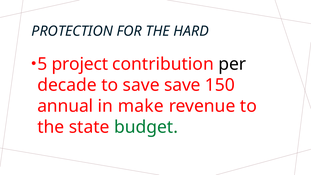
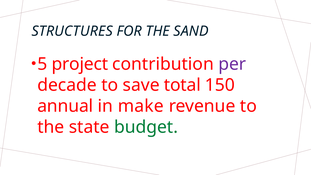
PROTECTION: PROTECTION -> STRUCTURES
HARD: HARD -> SAND
per colour: black -> purple
save save: save -> total
